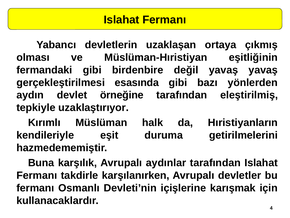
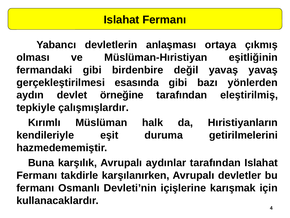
uzaklaşan: uzaklaşan -> anlaşması
uzaklaştırıyor: uzaklaştırıyor -> çalışmışlardır
